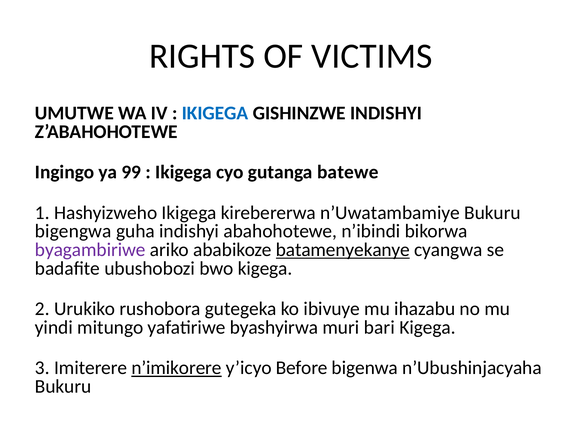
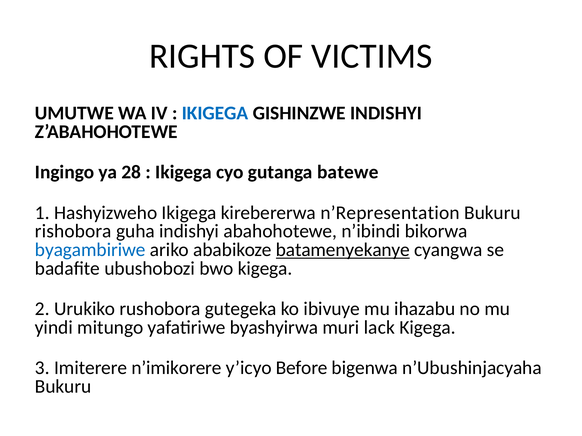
99: 99 -> 28
n’Uwatambamiye: n’Uwatambamiye -> n’Representation
bigengwa: bigengwa -> rishobora
byagambiriwe colour: purple -> blue
bari: bari -> lack
n’imikorere underline: present -> none
